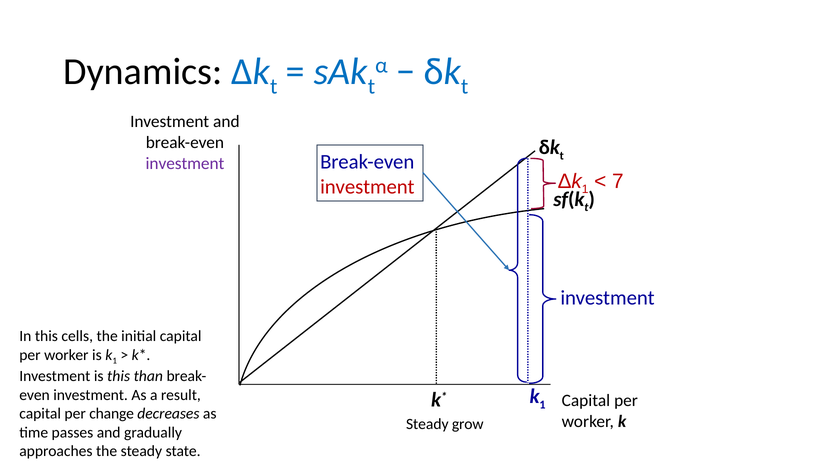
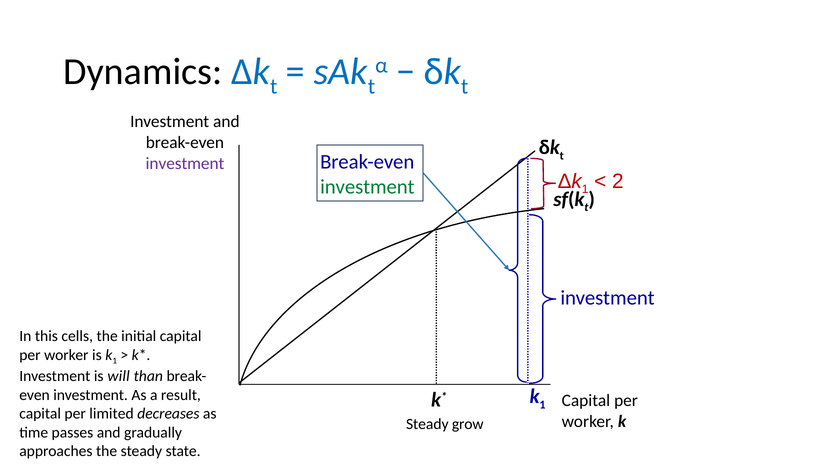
7: 7 -> 2
investment at (367, 187) colour: red -> green
is this: this -> will
change: change -> limited
